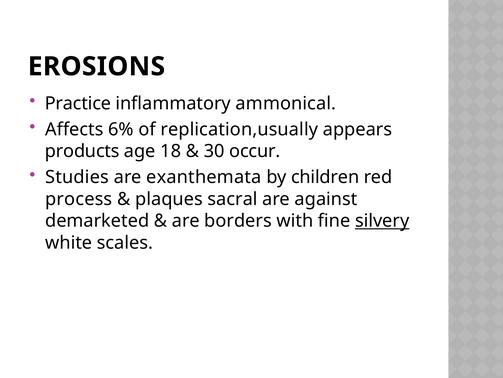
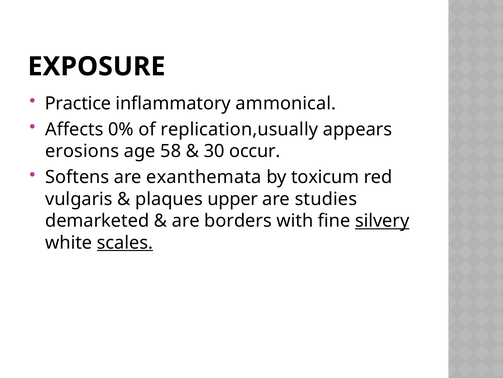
EROSIONS: EROSIONS -> EXPOSURE
6%: 6% -> 0%
products: products -> erosions
18: 18 -> 58
Studies: Studies -> Softens
children: children -> toxicum
process: process -> vulgaris
sacral: sacral -> upper
against: against -> studies
scales underline: none -> present
